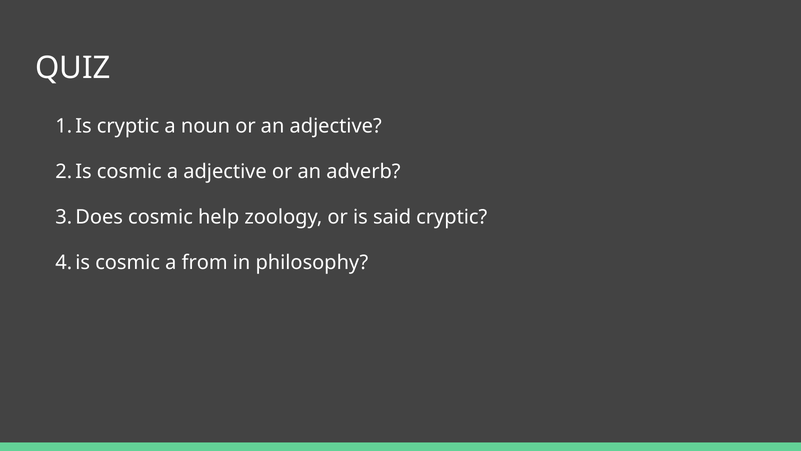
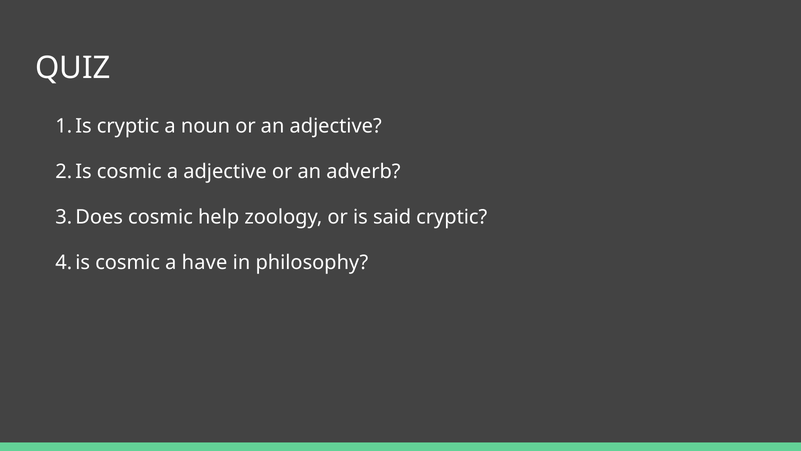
from: from -> have
